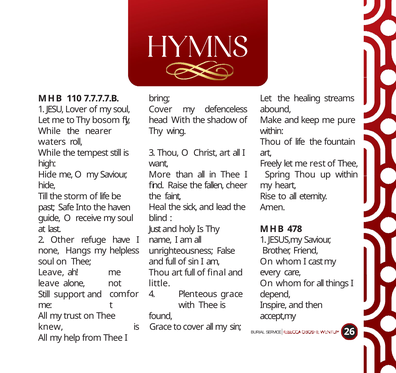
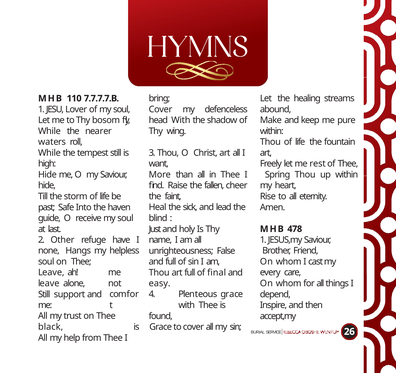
little: little -> easy
knew: knew -> black
